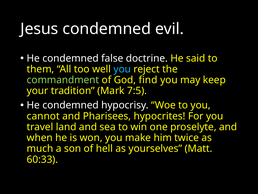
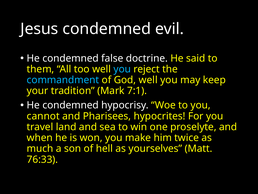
commandment colour: light green -> light blue
God find: find -> well
7:5: 7:5 -> 7:1
60:33: 60:33 -> 76:33
